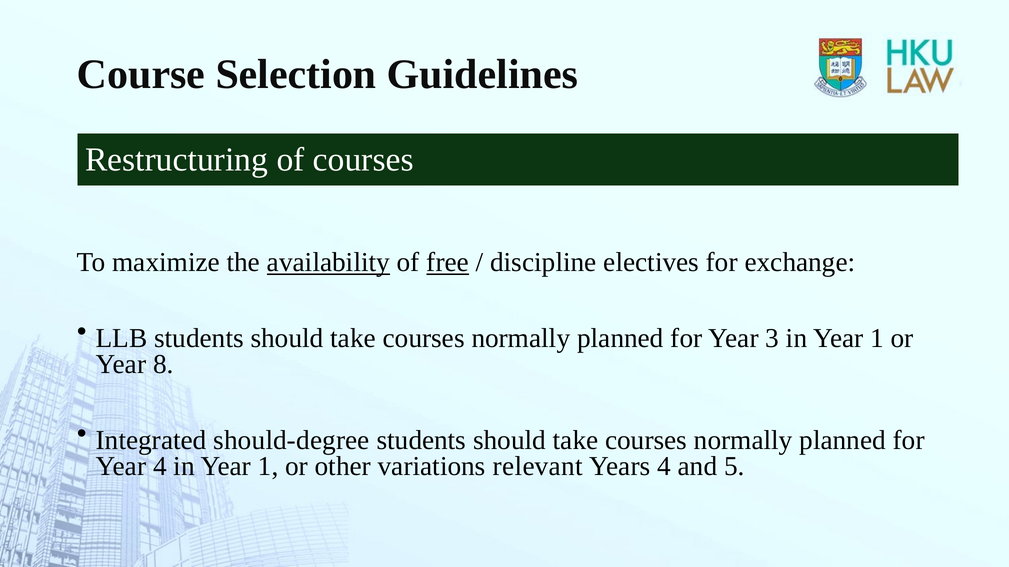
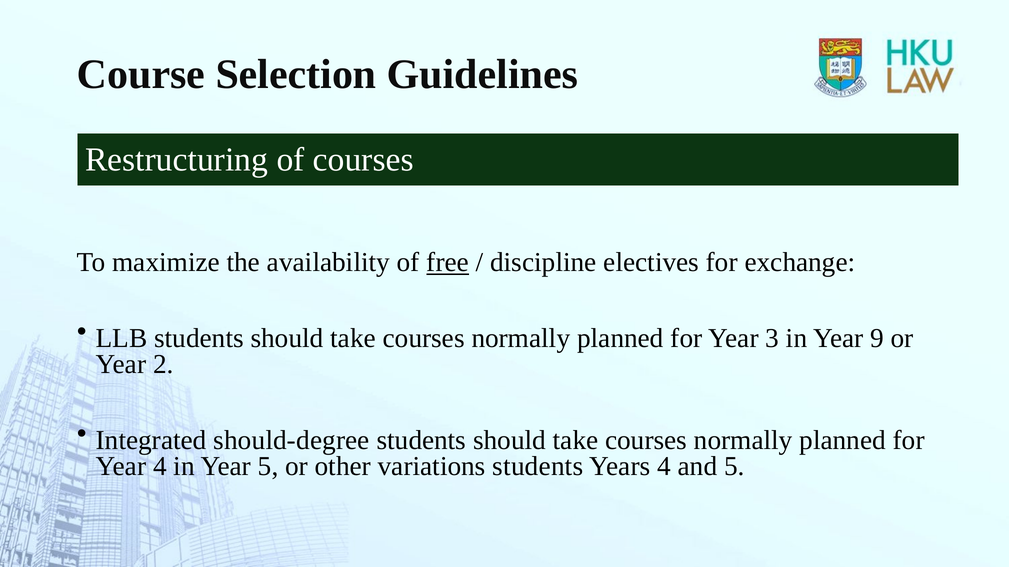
availability underline: present -> none
3 in Year 1: 1 -> 9
8: 8 -> 2
4 in Year 1: 1 -> 5
variations relevant: relevant -> students
